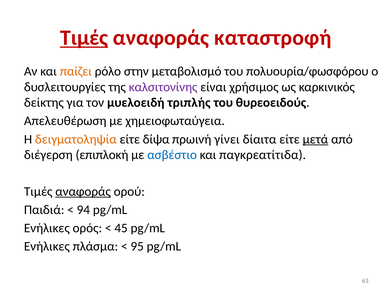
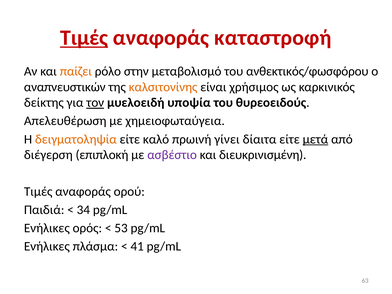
πολυουρία/φωσφόρου: πολυουρία/φωσφόρου -> ανθεκτικός/φωσφόρου
δυσλειτουργίες: δυσλειτουργίες -> αναπνευστικών
καλσιτονίνης colour: purple -> orange
τον underline: none -> present
τριπλής: τριπλής -> υποψία
δίψα: δίψα -> καλό
ασβέστιο colour: blue -> purple
παγκρεατίτιδα: παγκρεατίτιδα -> διευκρινισμένη
αναφοράς at (83, 191) underline: present -> none
94: 94 -> 34
45: 45 -> 53
95: 95 -> 41
